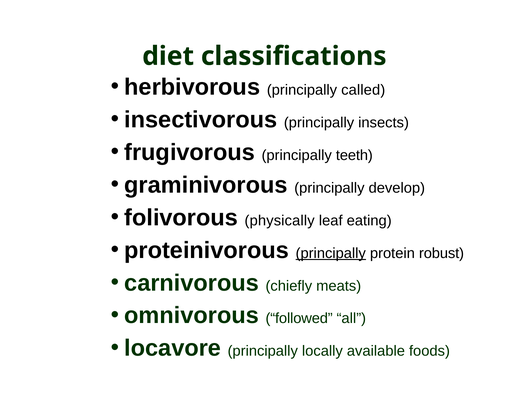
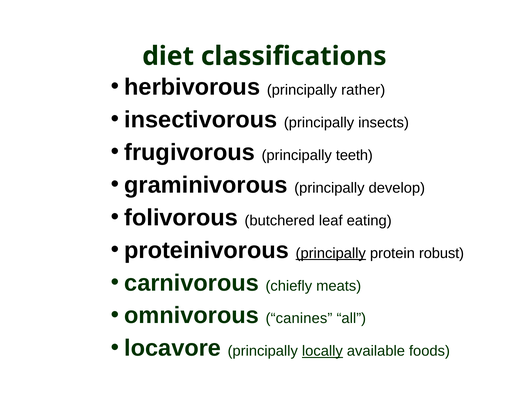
called: called -> rather
physically: physically -> butchered
followed: followed -> canines
locally underline: none -> present
